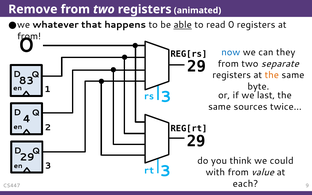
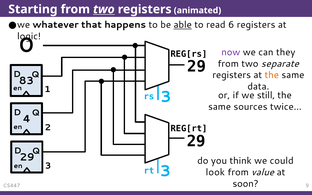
Remove: Remove -> Starting
two at (104, 9) underline: none -> present
read 0: 0 -> 6
from at (29, 36): from -> logic
now colour: blue -> purple
byte: byte -> data
last: last -> still
with: with -> look
each: each -> soon
